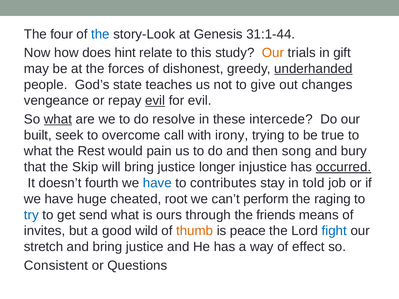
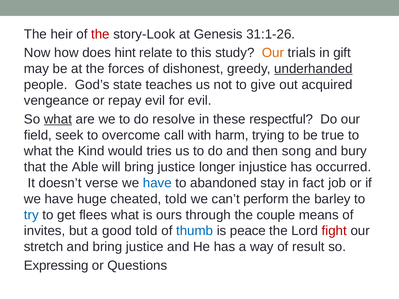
four: four -> heir
the at (100, 34) colour: blue -> red
31:1-44: 31:1-44 -> 31:1-26
changes: changes -> acquired
evil at (155, 101) underline: present -> none
intercede: intercede -> respectful
built: built -> field
irony: irony -> harm
Rest: Rest -> Kind
pain: pain -> tries
Skip: Skip -> Able
occurred underline: present -> none
fourth: fourth -> verse
contributes: contributes -> abandoned
told: told -> fact
cheated root: root -> told
raging: raging -> barley
send: send -> flees
friends: friends -> couple
good wild: wild -> told
thumb colour: orange -> blue
fight colour: blue -> red
effect: effect -> result
Consistent: Consistent -> Expressing
